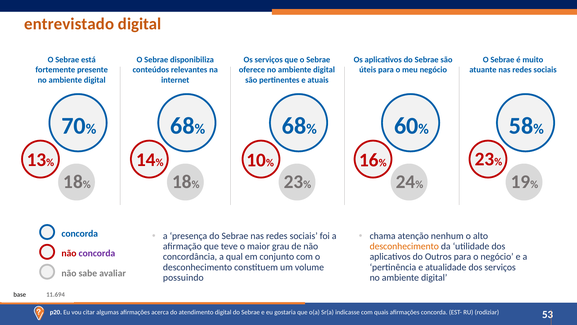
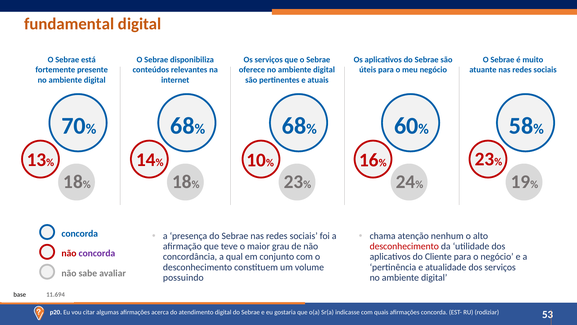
entrevistado: entrevistado -> fundamental
desconhecimento at (404, 246) colour: orange -> red
Outros: Outros -> Cliente
